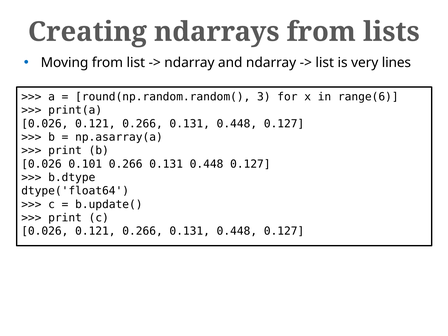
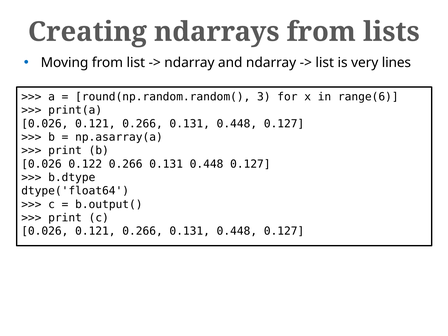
0.101: 0.101 -> 0.122
b.update(: b.update( -> b.output(
